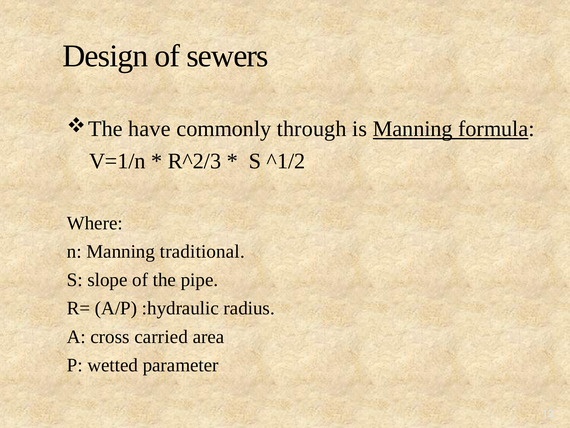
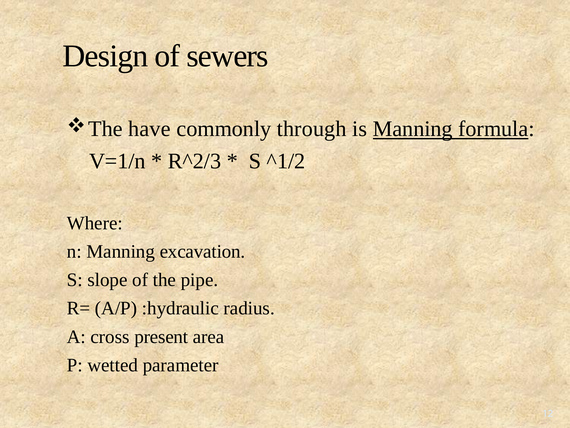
traditional: traditional -> excavation
carried: carried -> present
